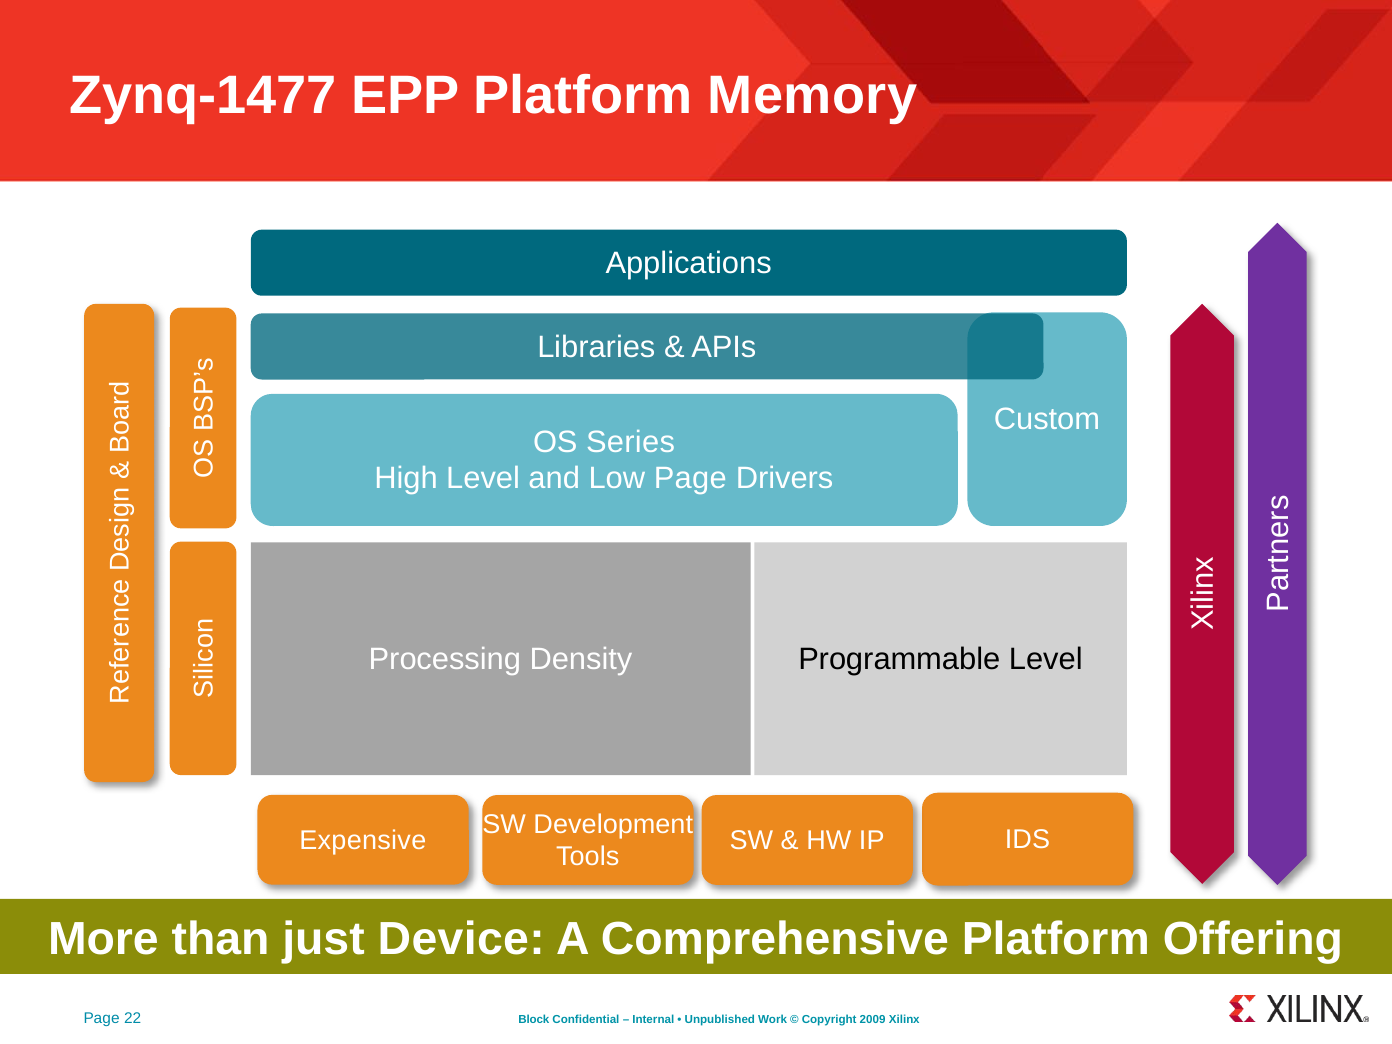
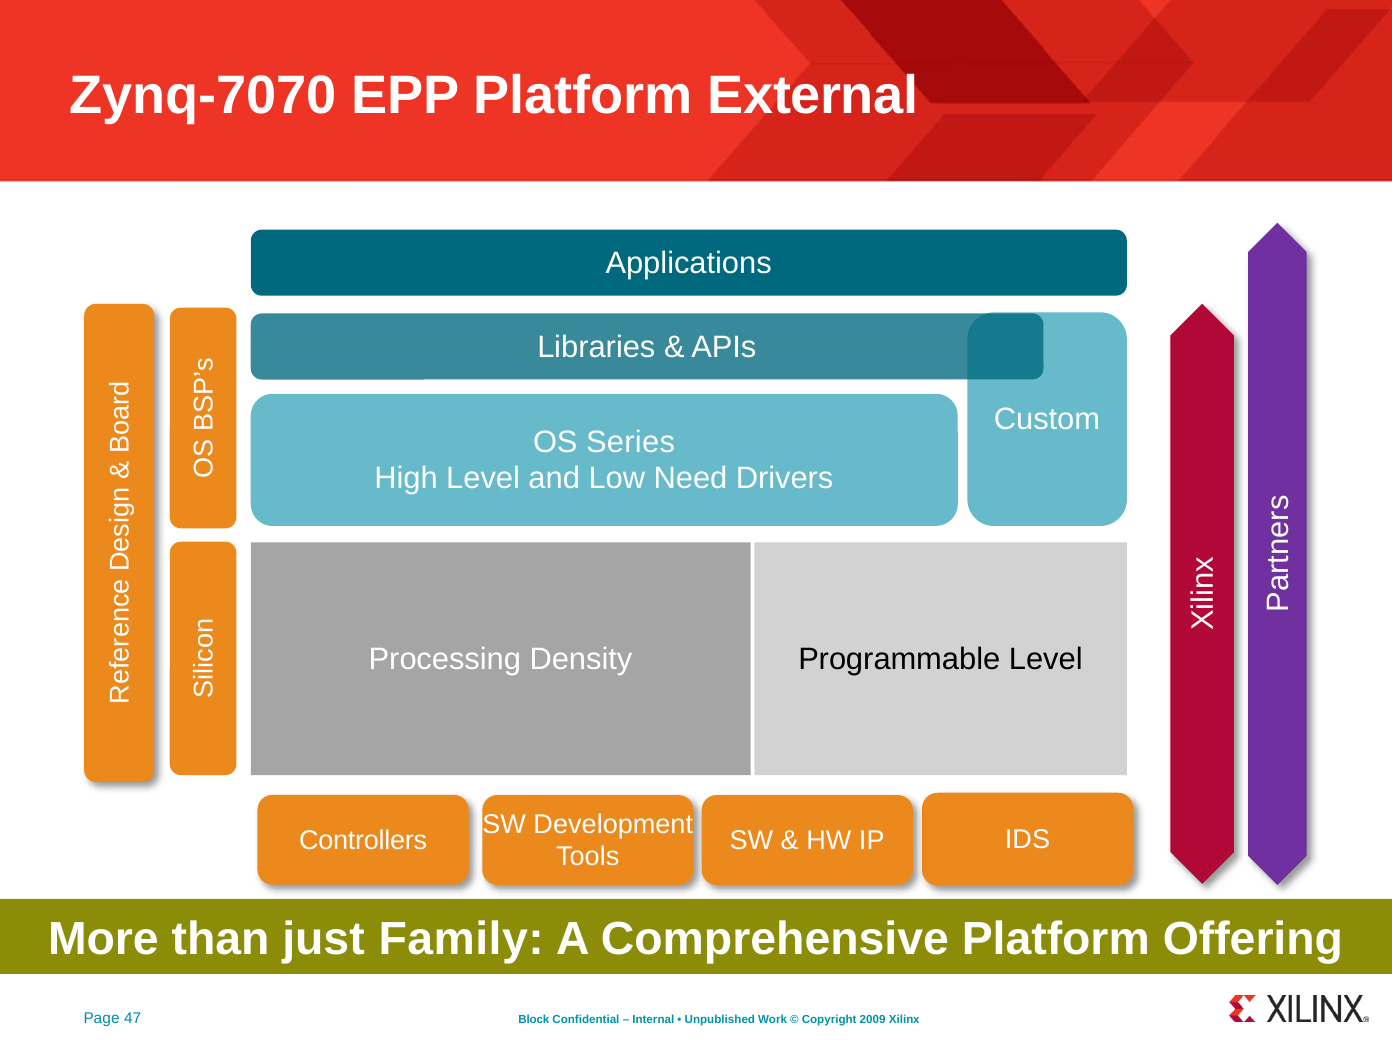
Zynq-1477: Zynq-1477 -> Zynq-7070
Memory: Memory -> External
Low Page: Page -> Need
Expensive: Expensive -> Controllers
Device: Device -> Family
22: 22 -> 47
